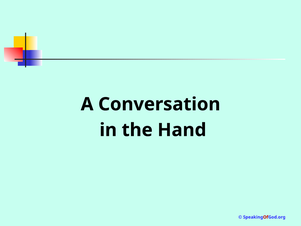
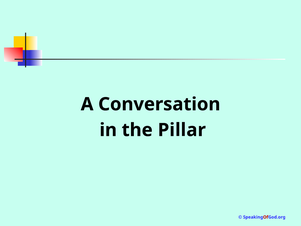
Hand: Hand -> Pillar
